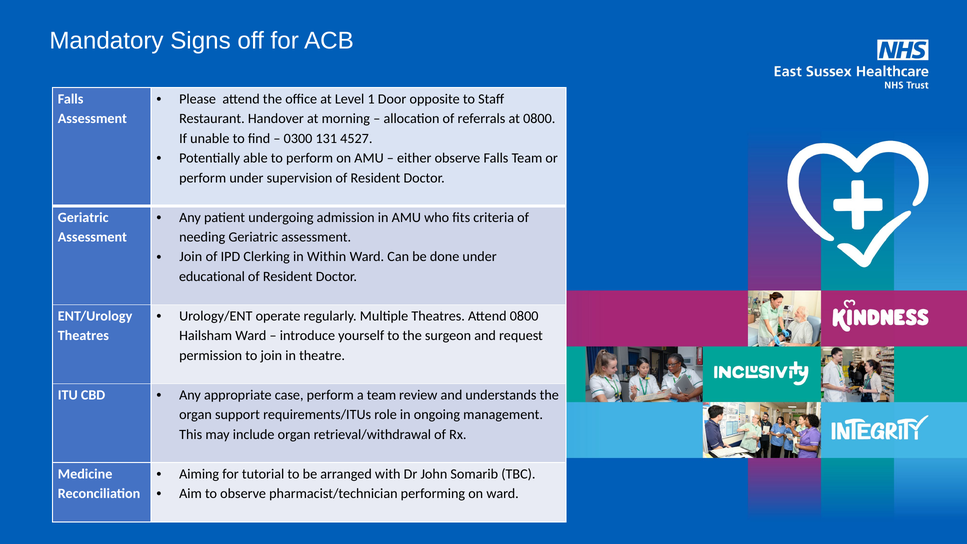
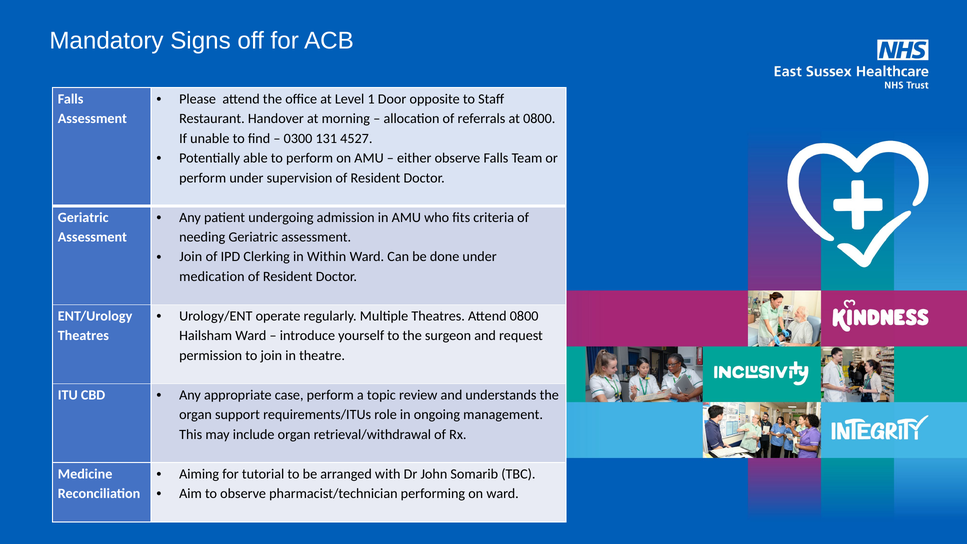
educational: educational -> medication
a team: team -> topic
